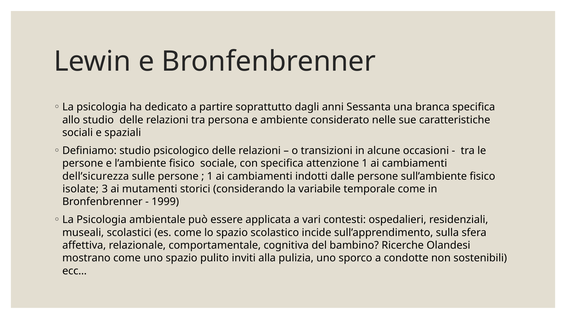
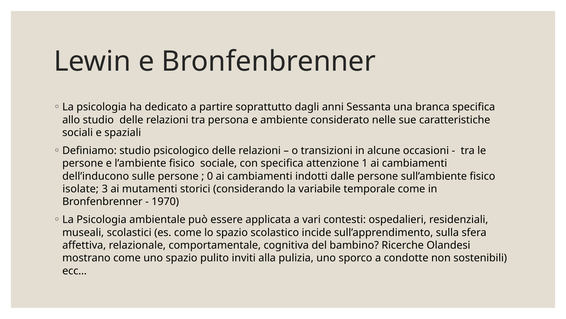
dell’sicurezza: dell’sicurezza -> dell’inducono
1 at (210, 176): 1 -> 0
1999: 1999 -> 1970
